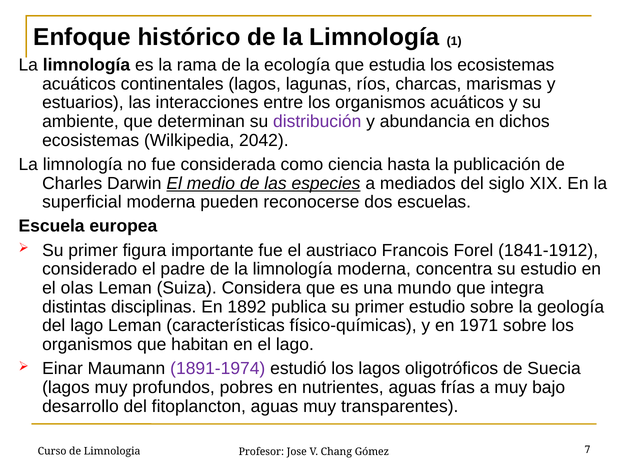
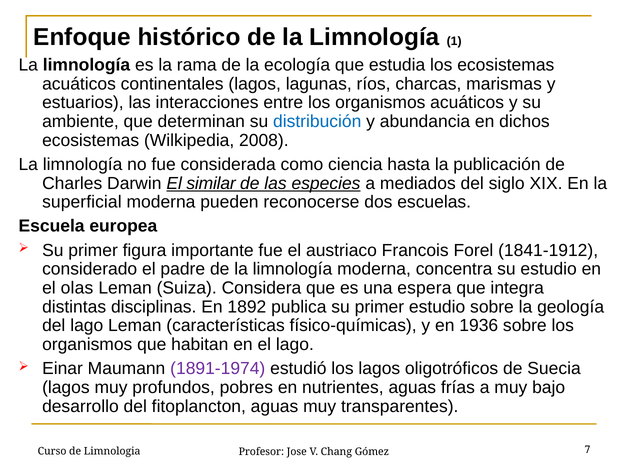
distribución colour: purple -> blue
2042: 2042 -> 2008
medio: medio -> similar
mundo: mundo -> espera
1971: 1971 -> 1936
